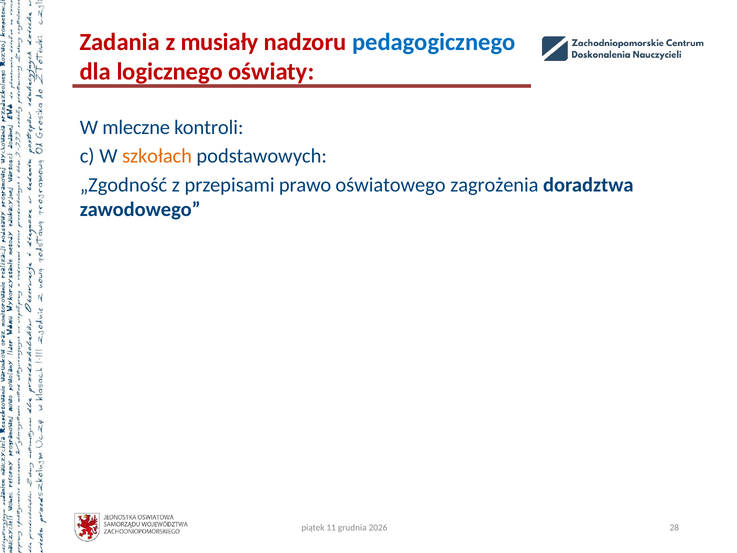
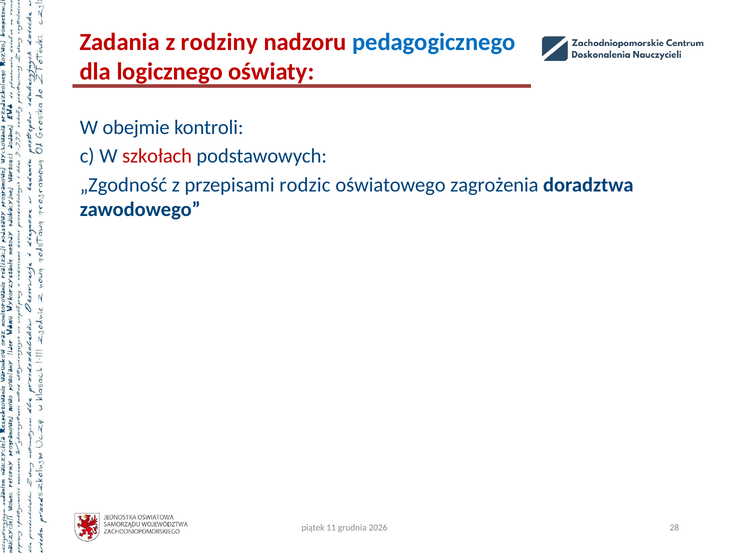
musiały: musiały -> rodziny
mleczne: mleczne -> obejmie
szkołach colour: orange -> red
prawo: prawo -> rodzic
